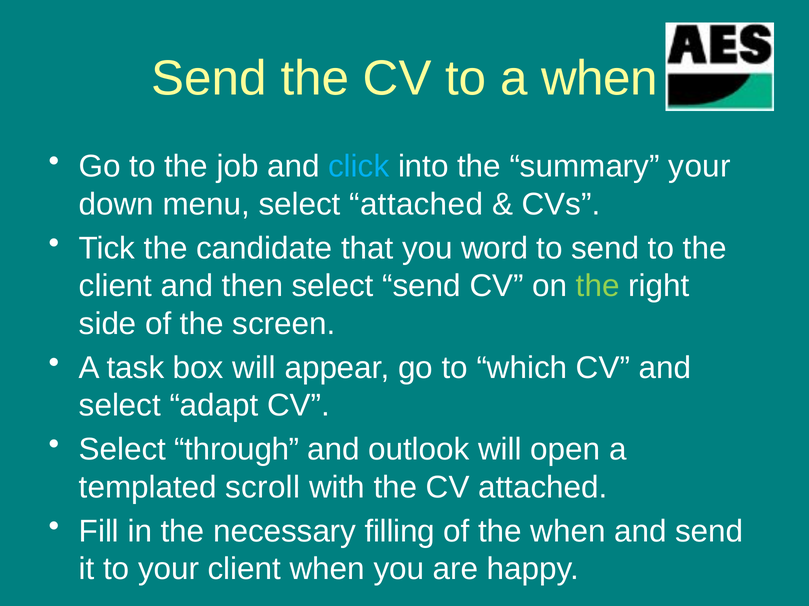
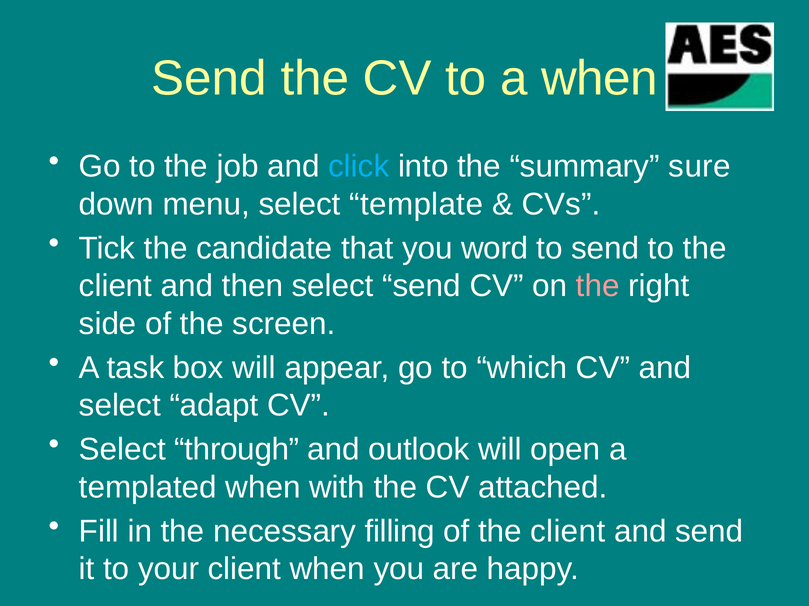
summary your: your -> sure
select attached: attached -> template
the at (598, 286) colour: light green -> pink
templated scroll: scroll -> when
of the when: when -> client
